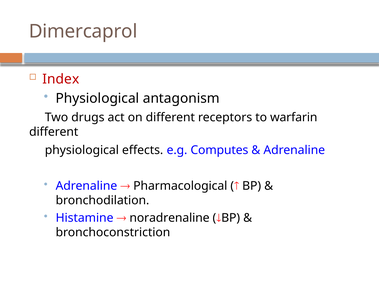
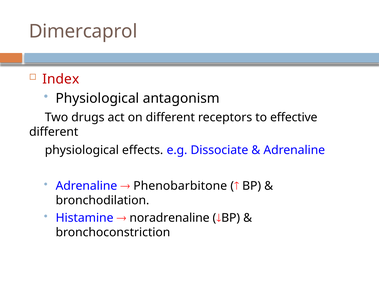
warfarin: warfarin -> effective
Computes: Computes -> Dissociate
Pharmacological: Pharmacological -> Phenobarbitone
